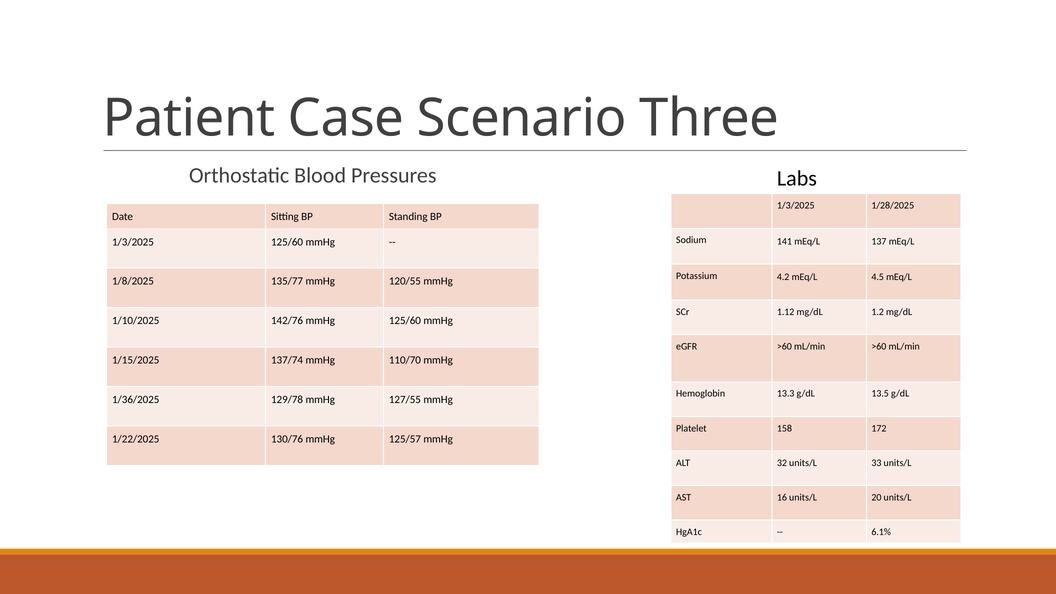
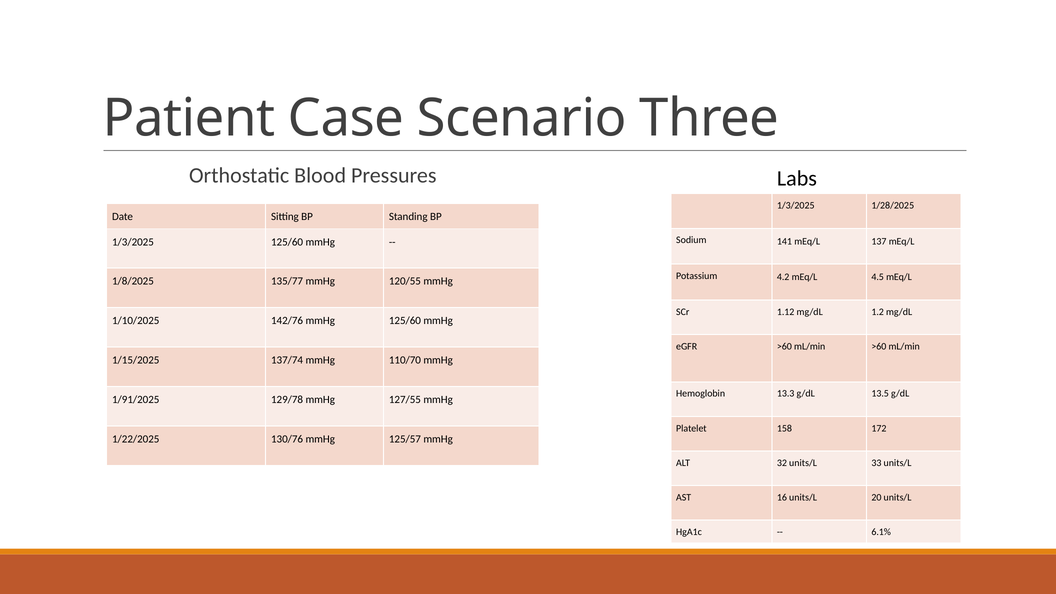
1/36/2025: 1/36/2025 -> 1/91/2025
